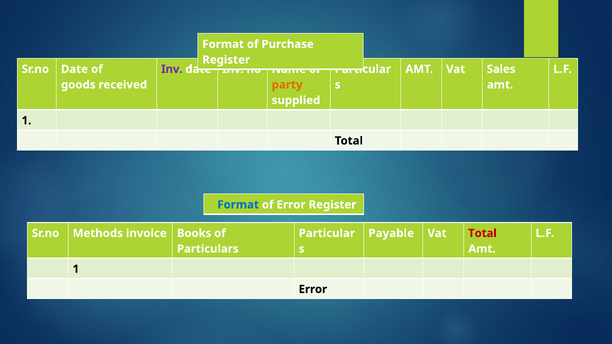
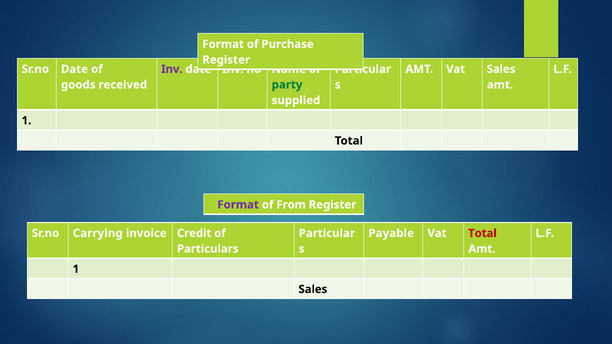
party colour: orange -> green
Format at (238, 205) colour: blue -> purple
of Error: Error -> From
Methods: Methods -> Carrying
Books: Books -> Credit
Error at (313, 289): Error -> Sales
